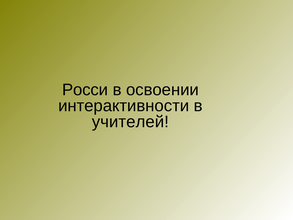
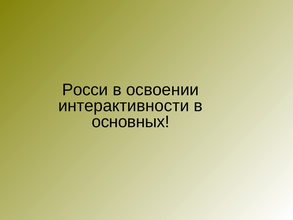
учителей: учителей -> основных
